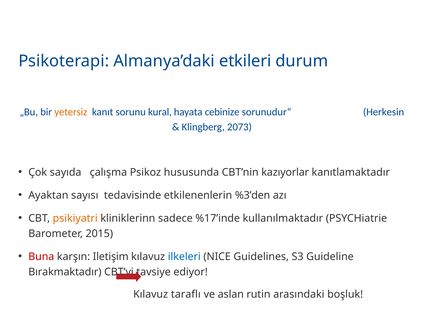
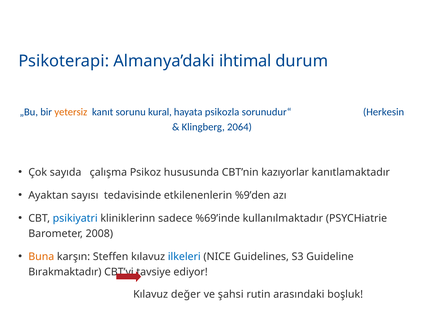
etkileri: etkileri -> ihtimal
cebinize: cebinize -> psikozla
2073: 2073 -> 2064
%3’den: %3’den -> %9’den
psikiyatri colour: orange -> blue
%17’inde: %17’inde -> %69’inde
2015: 2015 -> 2008
Buna colour: red -> orange
Iletişim: Iletişim -> Steffen
taraflı: taraflı -> değer
aslan: aslan -> şahsi
